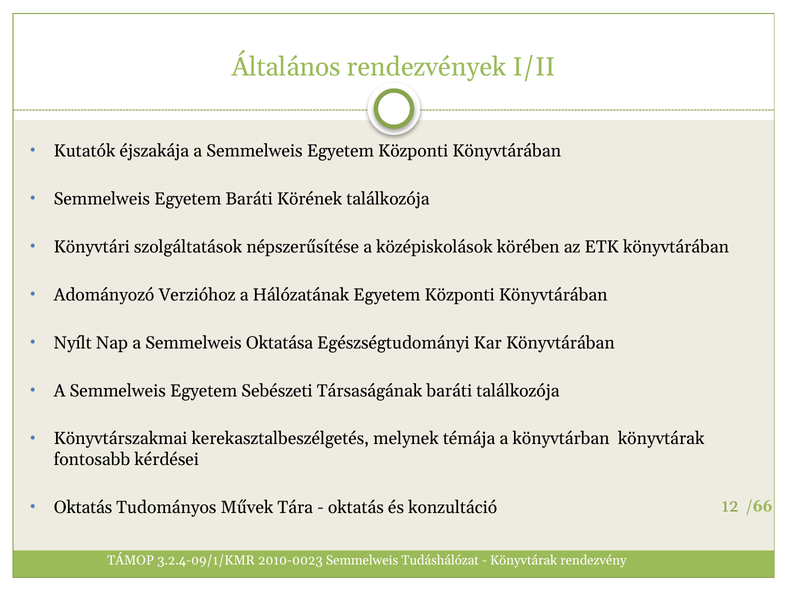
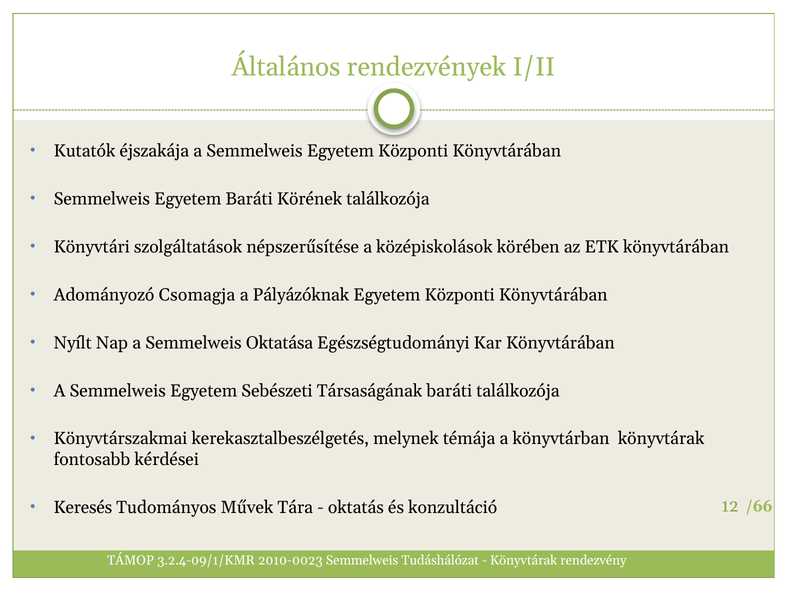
Verzióhoz: Verzióhoz -> Csomagja
Hálózatának: Hálózatának -> Pályázóknak
Oktatás at (83, 508): Oktatás -> Keresés
